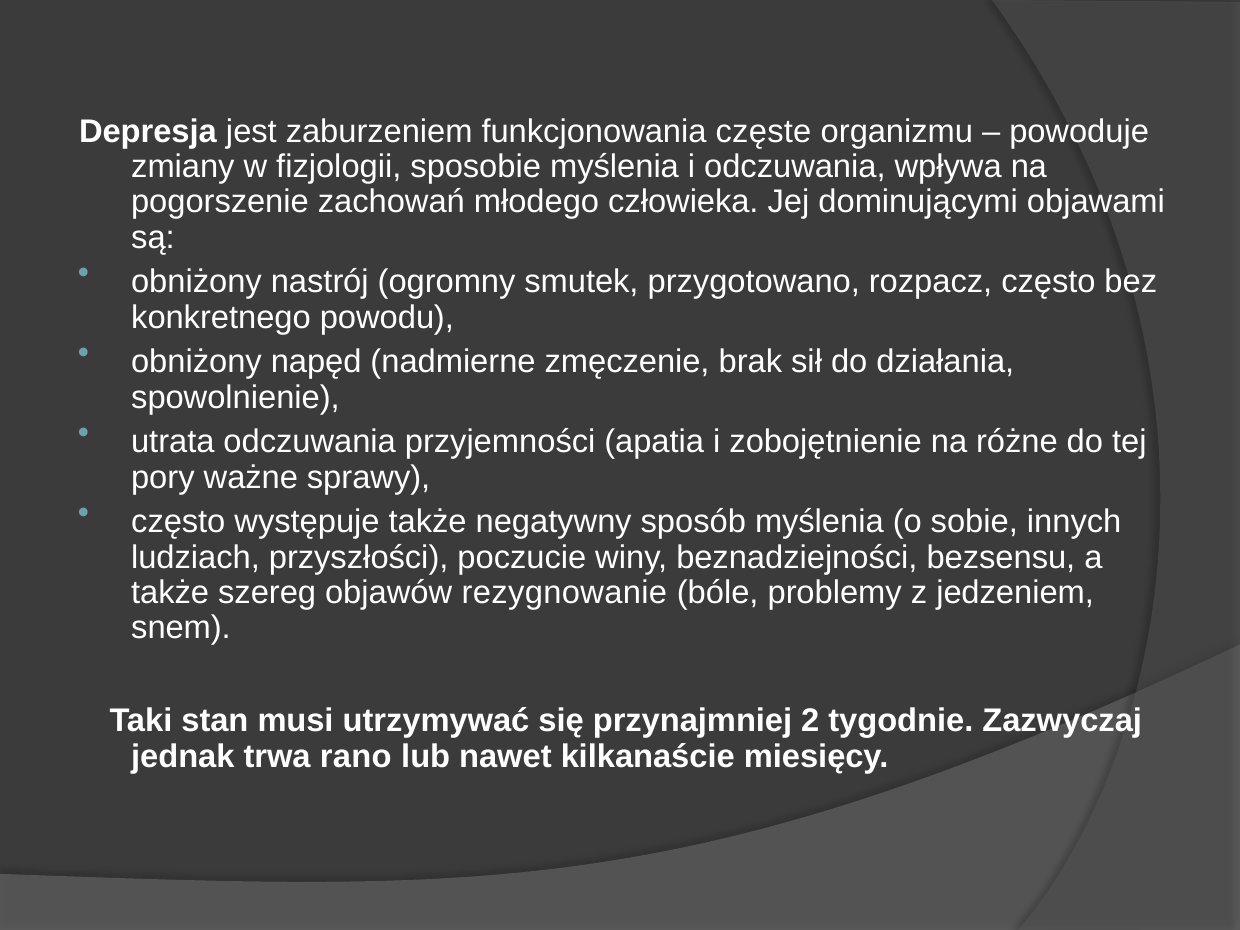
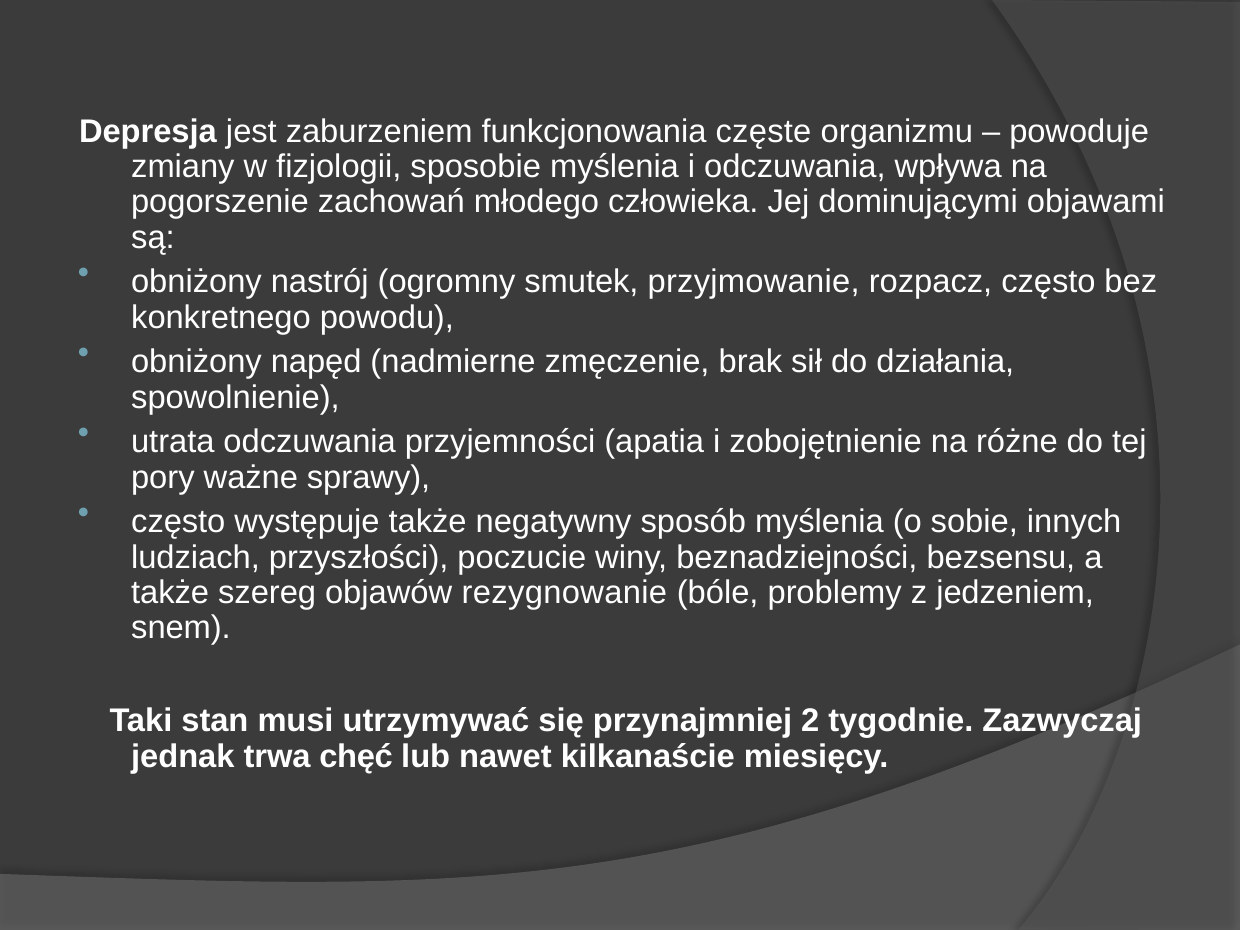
przygotowano: przygotowano -> przyjmowanie
rano: rano -> chęć
